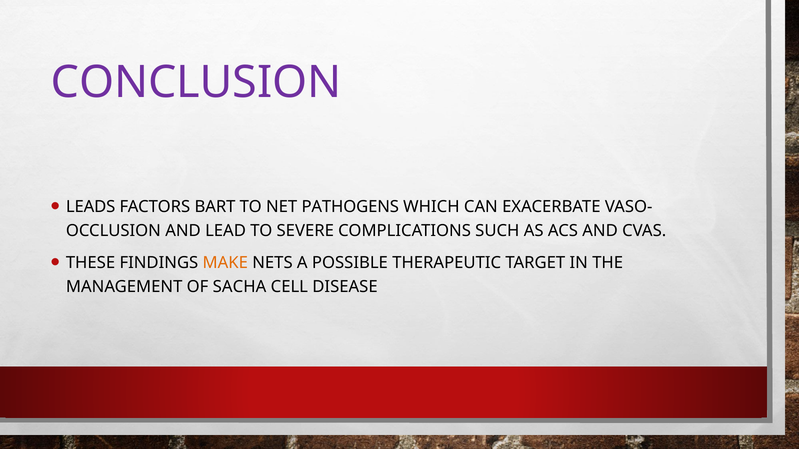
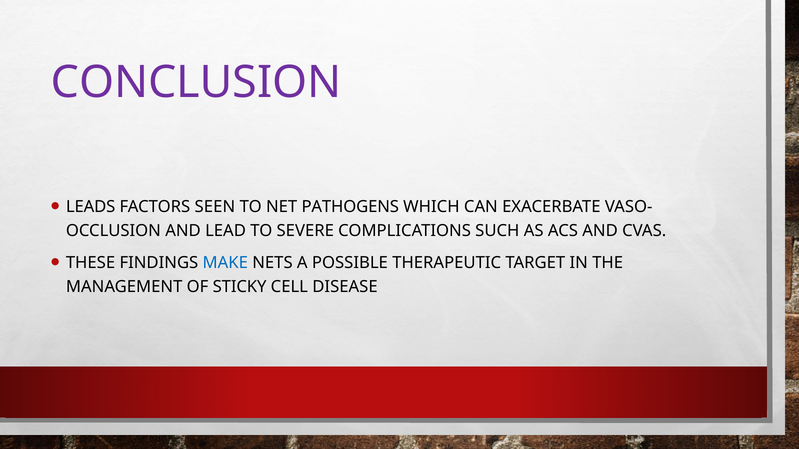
BART: BART -> SEEN
MAKE colour: orange -> blue
SACHA: SACHA -> STICKY
